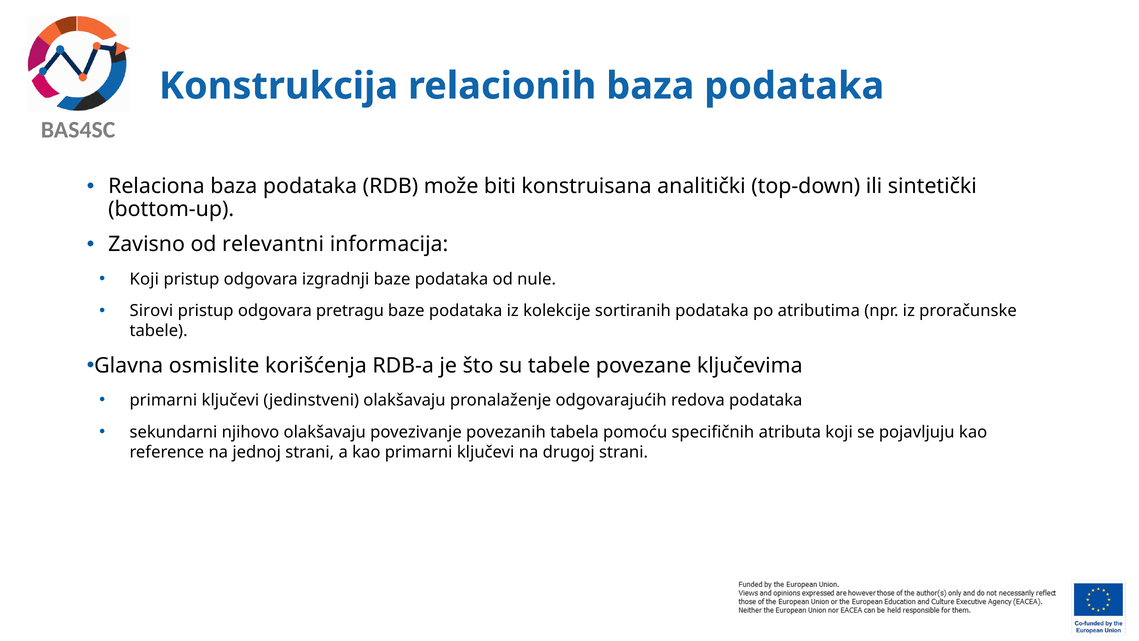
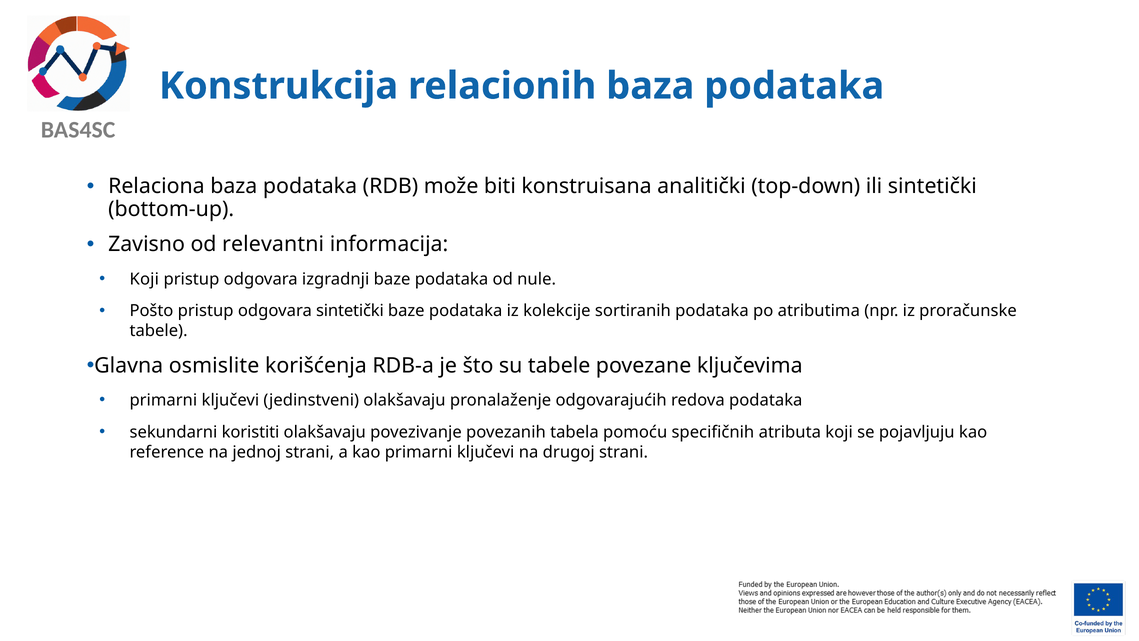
Sirovi: Sirovi -> Pošto
odgovara pretragu: pretragu -> sintetički
njihovo: njihovo -> koristiti
